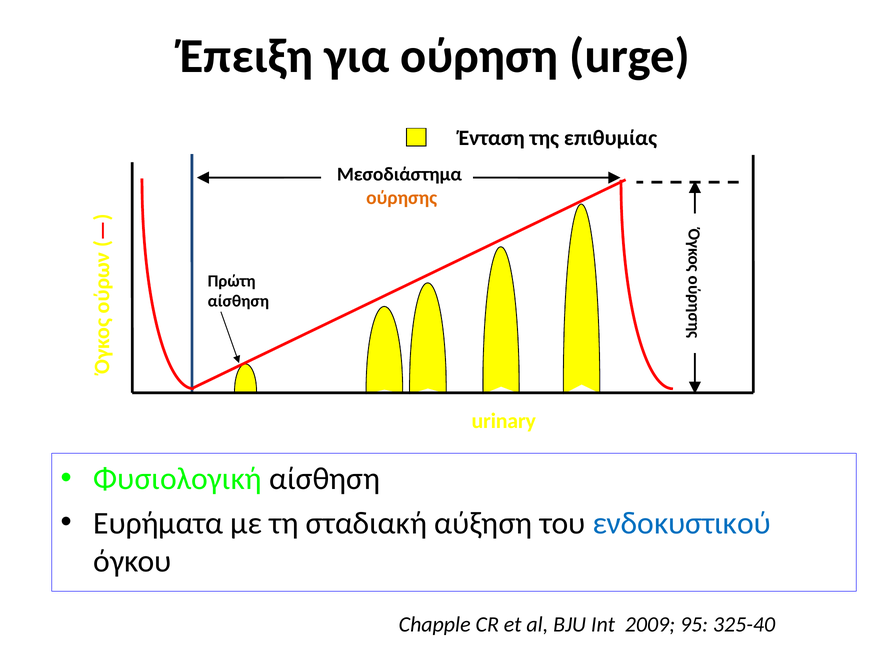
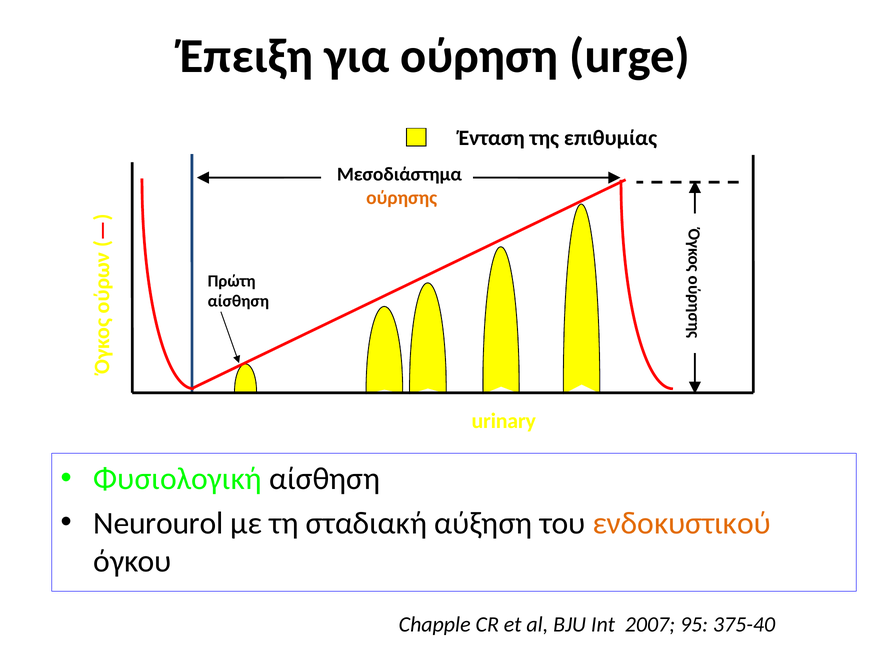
Ευρήματα: Ευρήματα -> Neurourol
ενδοκυστικού colour: blue -> orange
2009: 2009 -> 2007
325-40: 325-40 -> 375-40
